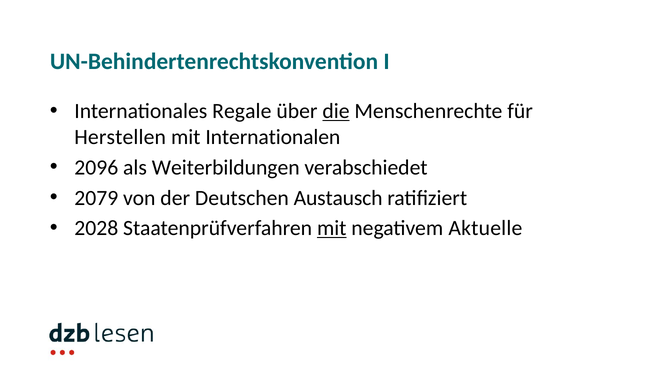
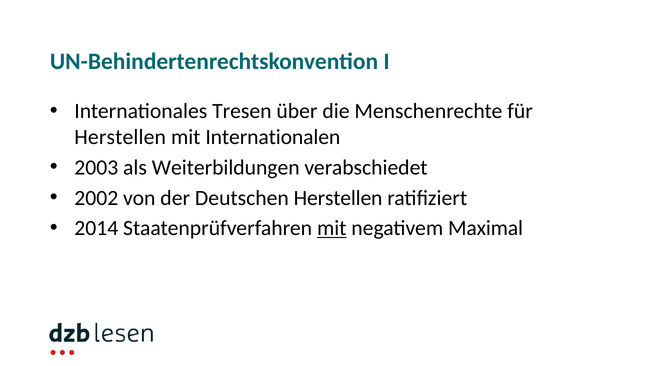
Regale: Regale -> Tresen
die underline: present -> none
2096: 2096 -> 2003
2079: 2079 -> 2002
Deutschen Austausch: Austausch -> Herstellen
2028: 2028 -> 2014
Aktuelle: Aktuelle -> Maximal
